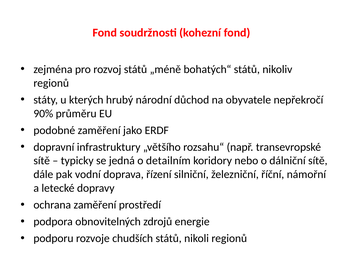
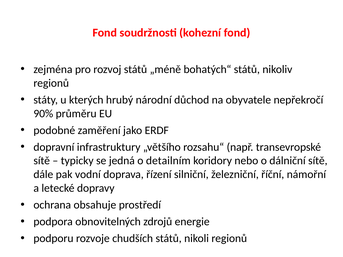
ochrana zaměření: zaměření -> obsahuje
